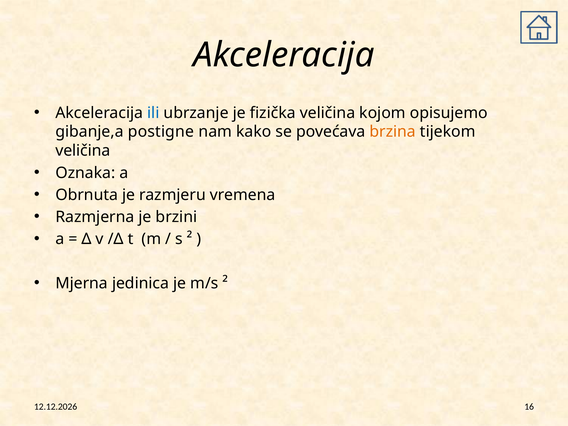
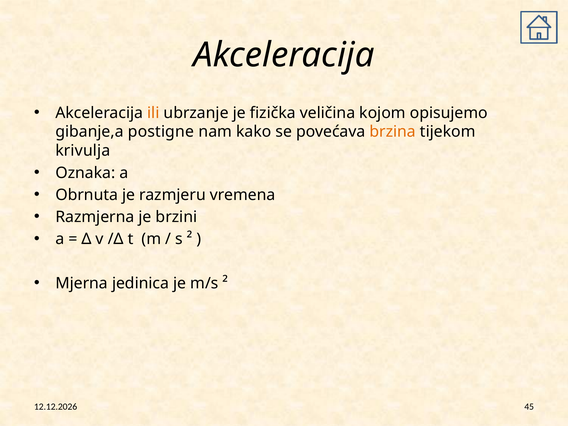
ili colour: blue -> orange
veličina at (83, 151): veličina -> krivulja
16: 16 -> 45
